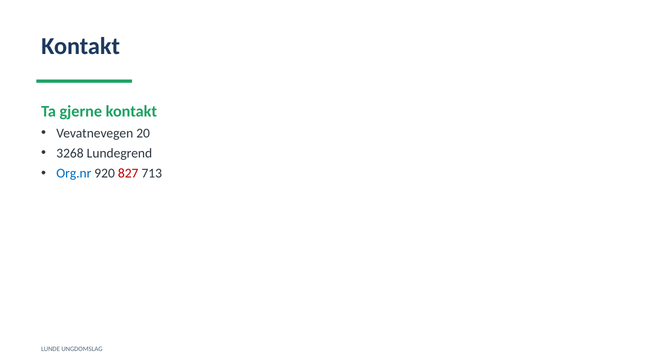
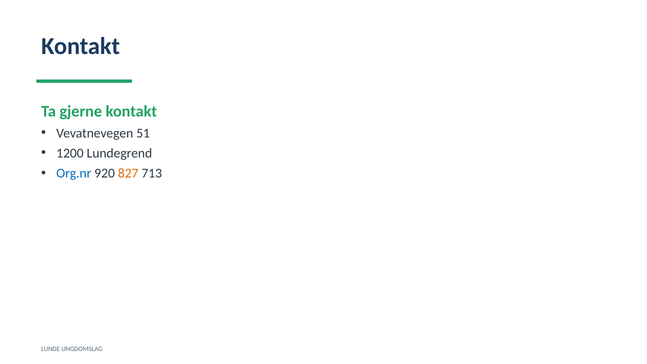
20: 20 -> 51
3268: 3268 -> 1200
827 colour: red -> orange
